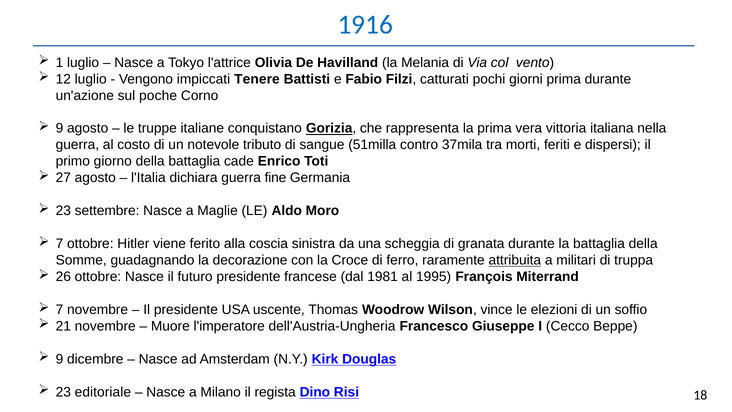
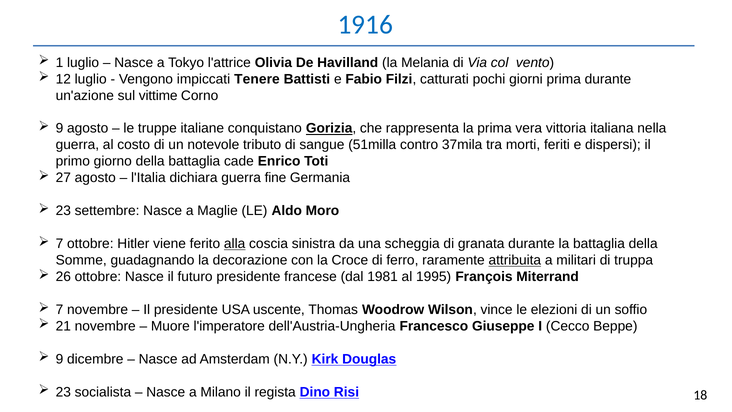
poche: poche -> vittime
alla underline: none -> present
editoriale: editoriale -> socialista
